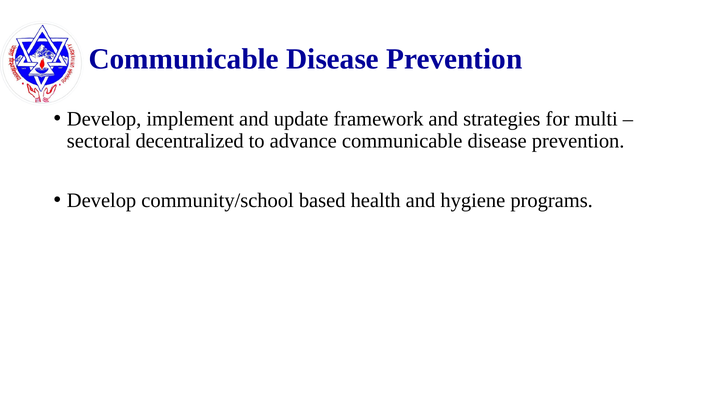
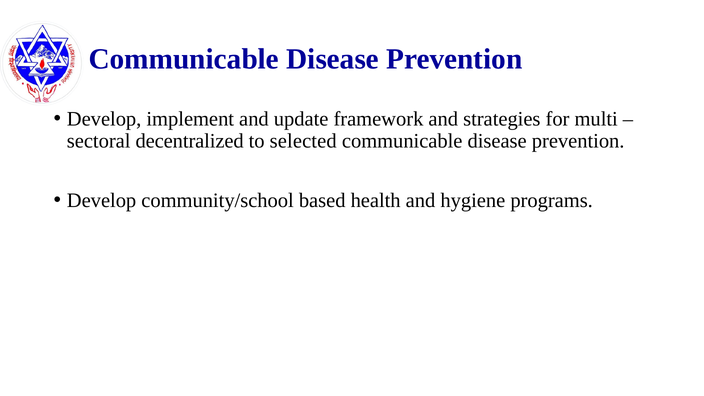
advance: advance -> selected
